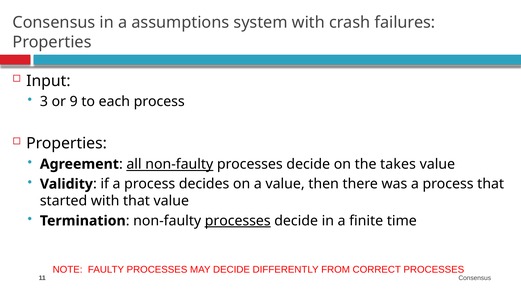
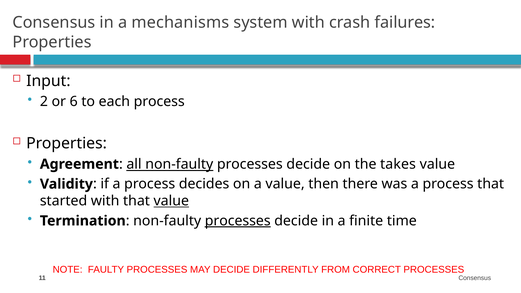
assumptions: assumptions -> mechanisms
3: 3 -> 2
9: 9 -> 6
value at (171, 201) underline: none -> present
